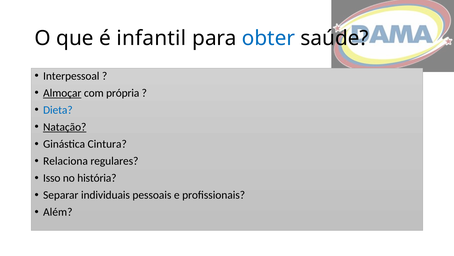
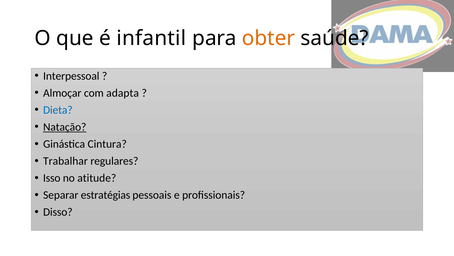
obter colour: blue -> orange
Almoçar underline: present -> none
própria: própria -> adapta
Relaciona: Relaciona -> Trabalhar
história: história -> atitude
individuais: individuais -> estratégias
Além: Além -> Disso
